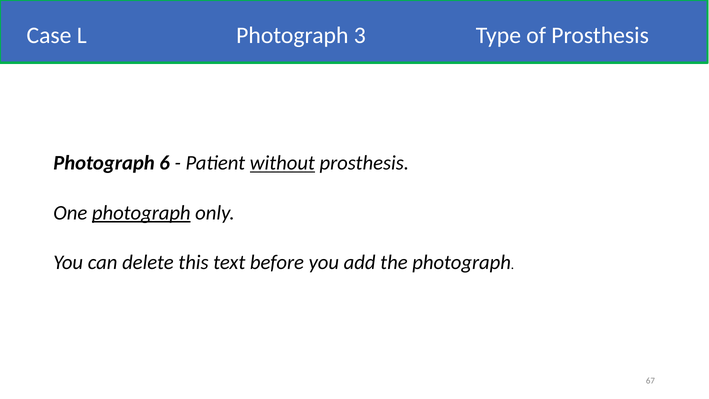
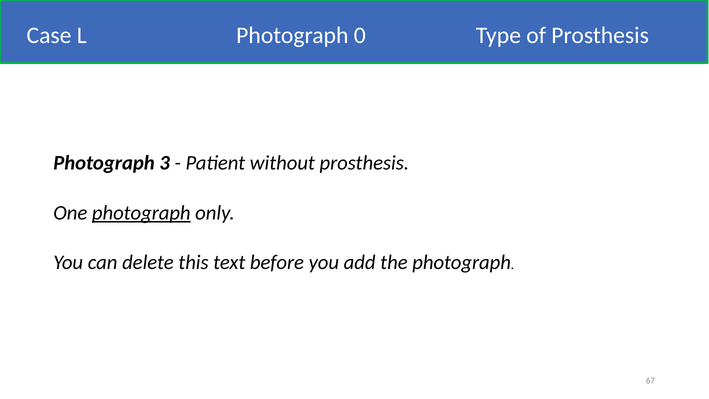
3: 3 -> 0
6: 6 -> 3
without underline: present -> none
